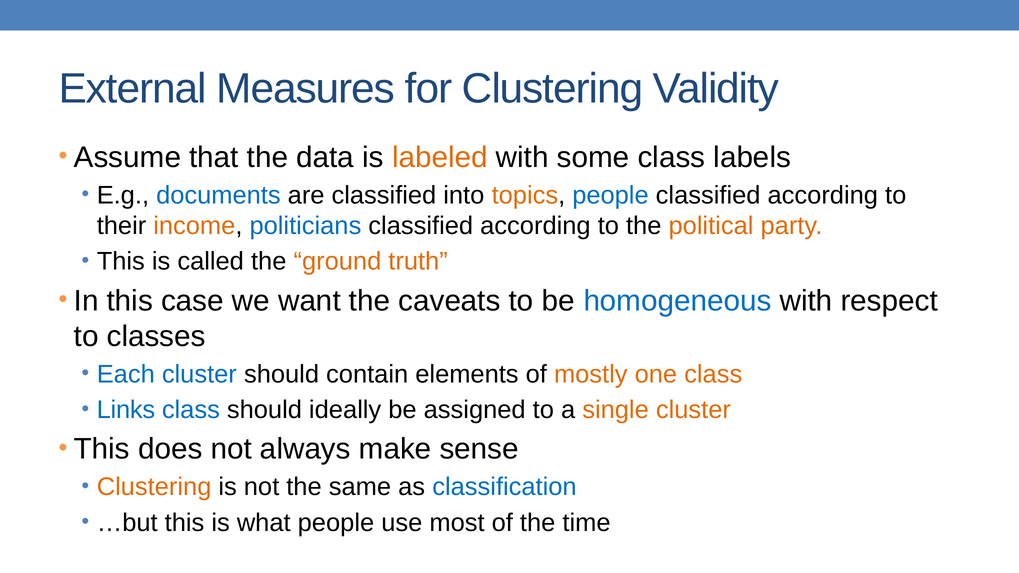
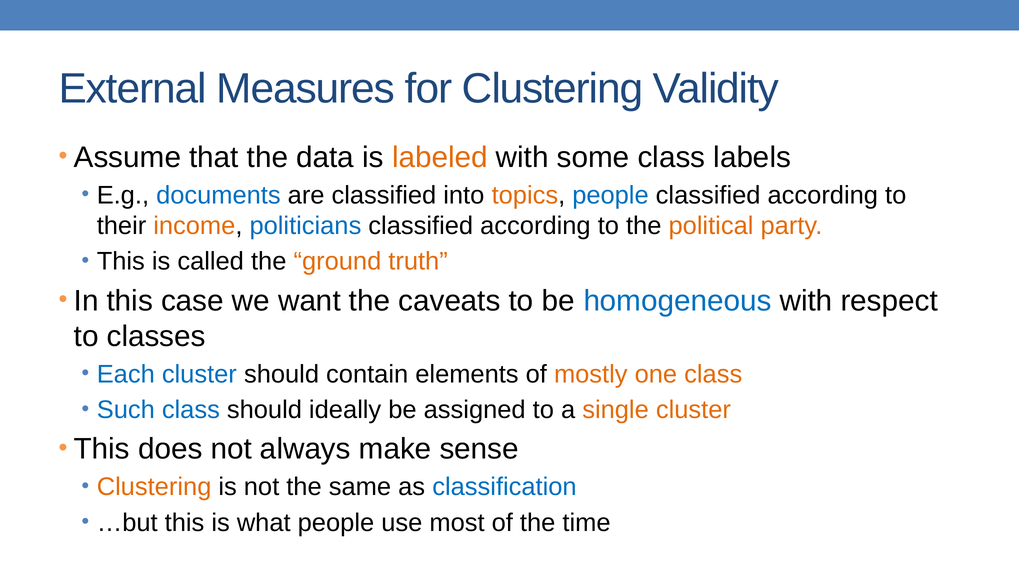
Links: Links -> Such
